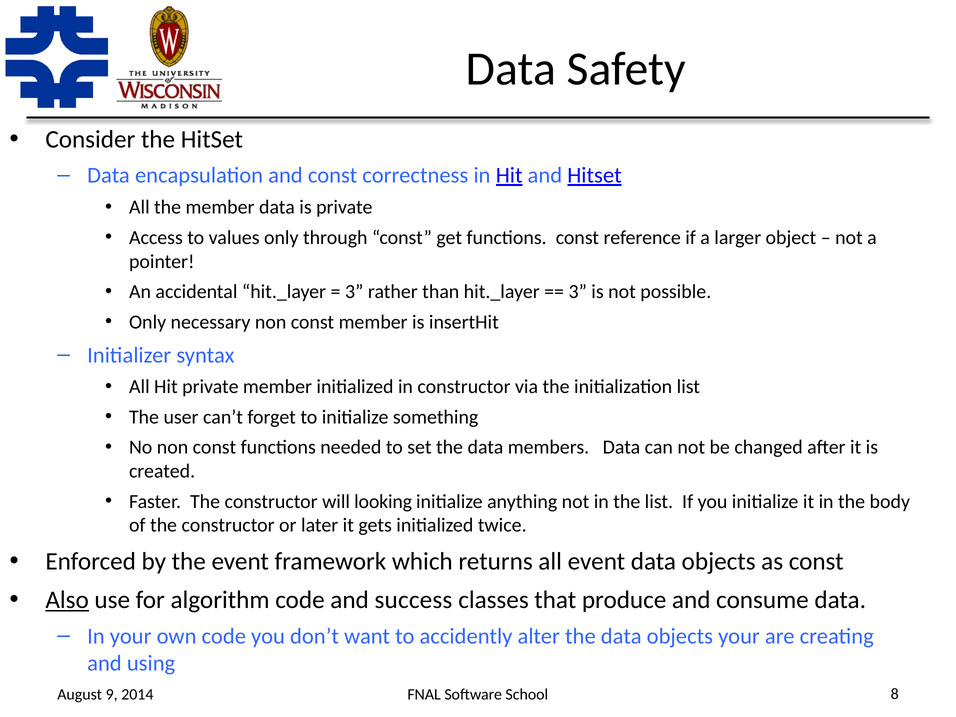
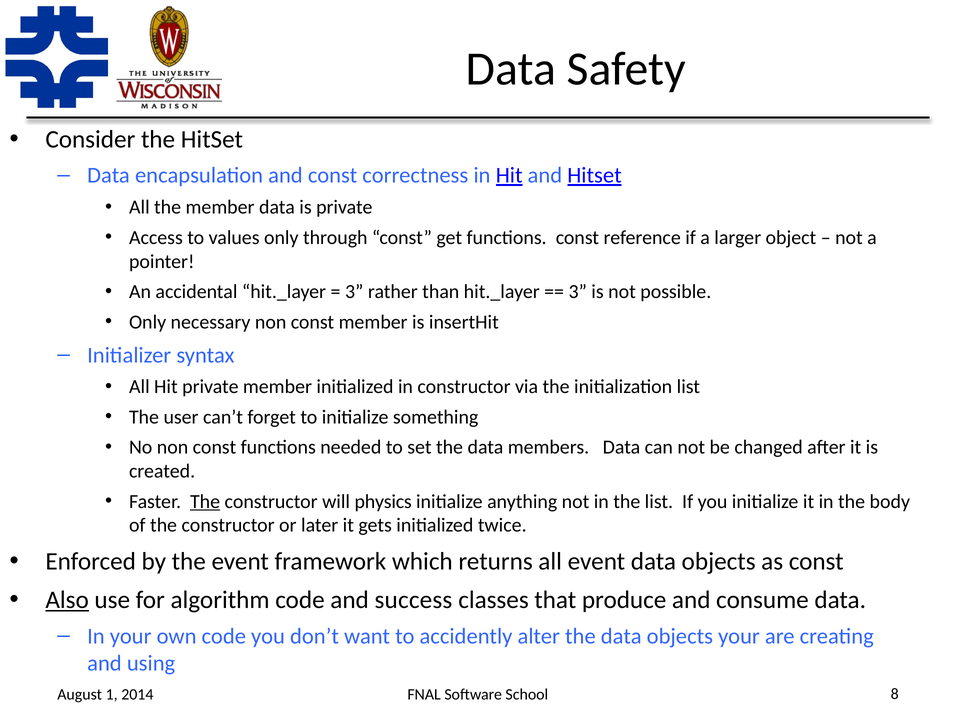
The at (205, 502) underline: none -> present
looking: looking -> physics
9: 9 -> 1
